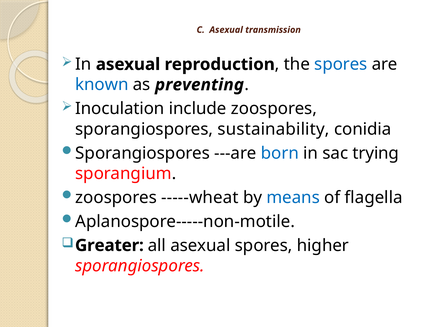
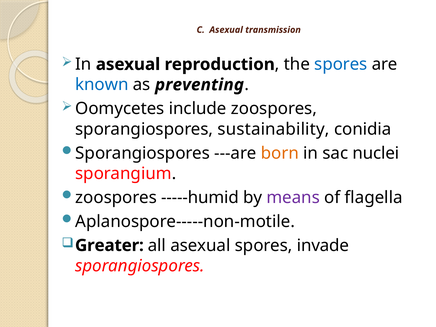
Inoculation: Inoculation -> Oomycetes
born colour: blue -> orange
trying: trying -> nuclei
-----wheat: -----wheat -> -----humid
means colour: blue -> purple
higher: higher -> invade
